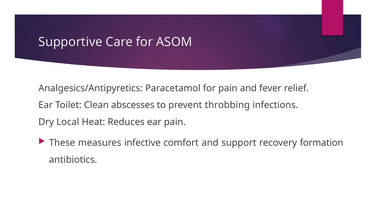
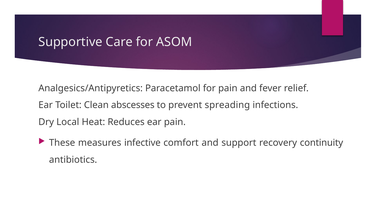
throbbing: throbbing -> spreading
formation: formation -> continuity
